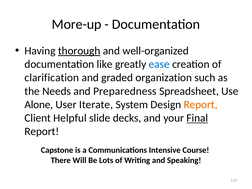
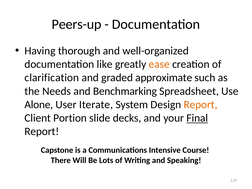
More-up: More-up -> Peers-up
thorough underline: present -> none
ease colour: blue -> orange
organization: organization -> approximate
Preparedness: Preparedness -> Benchmarking
Helpful: Helpful -> Portion
